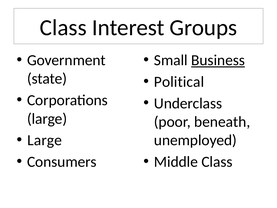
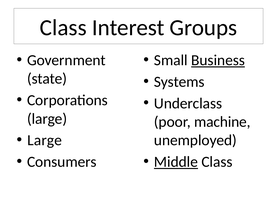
Political: Political -> Systems
beneath: beneath -> machine
Middle underline: none -> present
